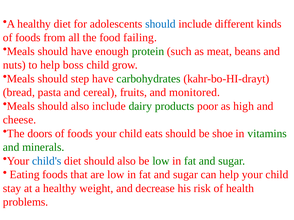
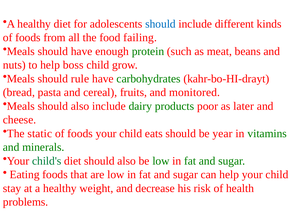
step: step -> rule
high: high -> later
doors: doors -> static
shoe: shoe -> year
child's colour: blue -> green
